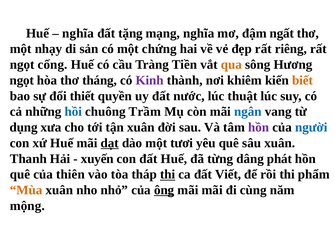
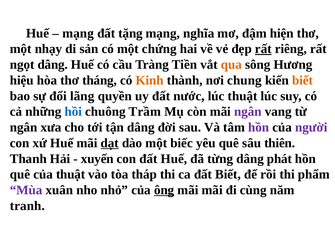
nghĩa at (78, 33): nghĩa -> mạng
ngất: ngất -> hiện
rất at (263, 49) underline: none -> present
ngọt cống: cống -> dâng
ngọt at (22, 80): ngọt -> hiệu
Kinh colour: purple -> orange
khiêm: khiêm -> chung
thiết: thiết -> lãng
ngân at (248, 111) colour: blue -> purple
dụng at (24, 127): dụng -> ngân
tận xuân: xuân -> dâng
người colour: blue -> purple
tươi: tươi -> biếc
sâu xuân: xuân -> thiên
của thiên: thiên -> thuật
thi at (168, 174) underline: present -> none
đất Viết: Viết -> Biết
Mùa colour: orange -> purple
mộng: mộng -> tranh
